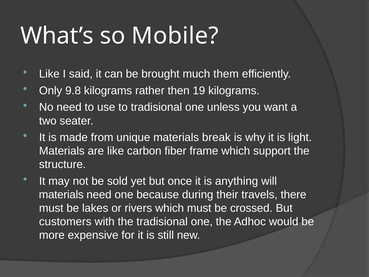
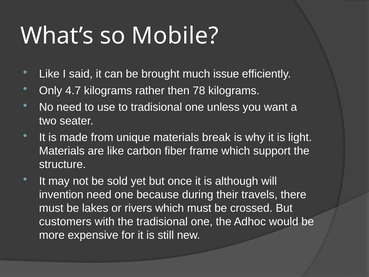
them: them -> issue
9.8: 9.8 -> 4.7
19: 19 -> 78
anything: anything -> although
materials at (61, 194): materials -> invention
